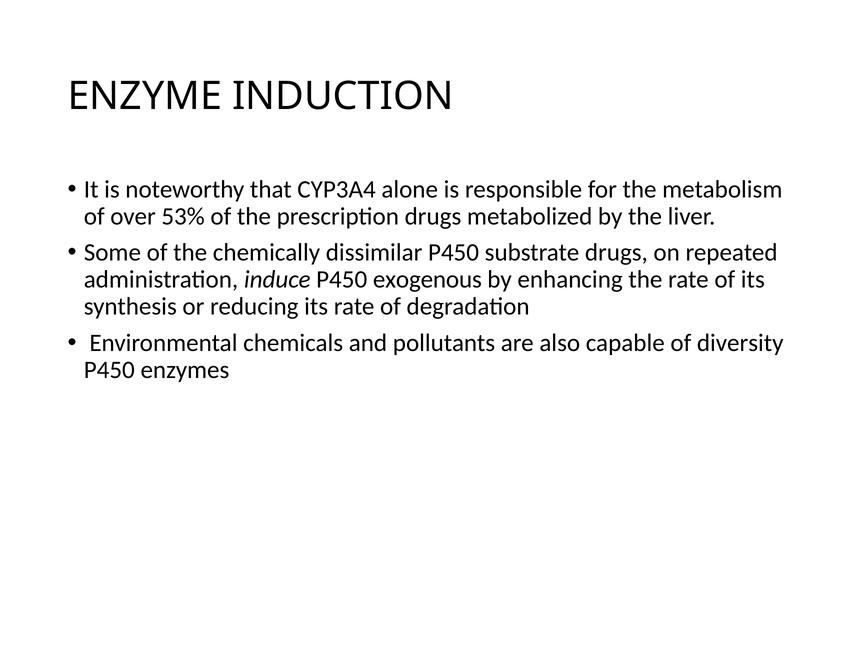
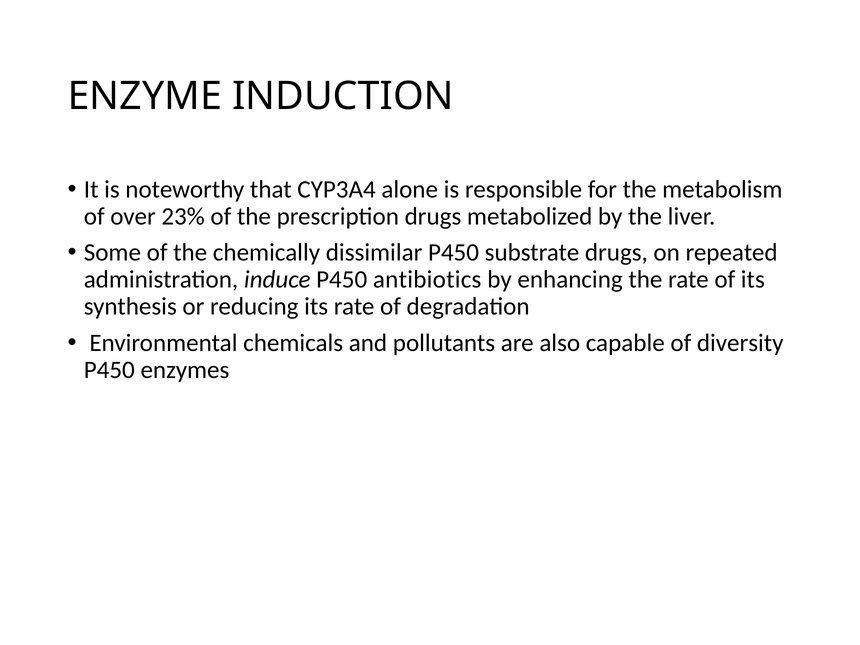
53%: 53% -> 23%
exogenous: exogenous -> antibiotics
